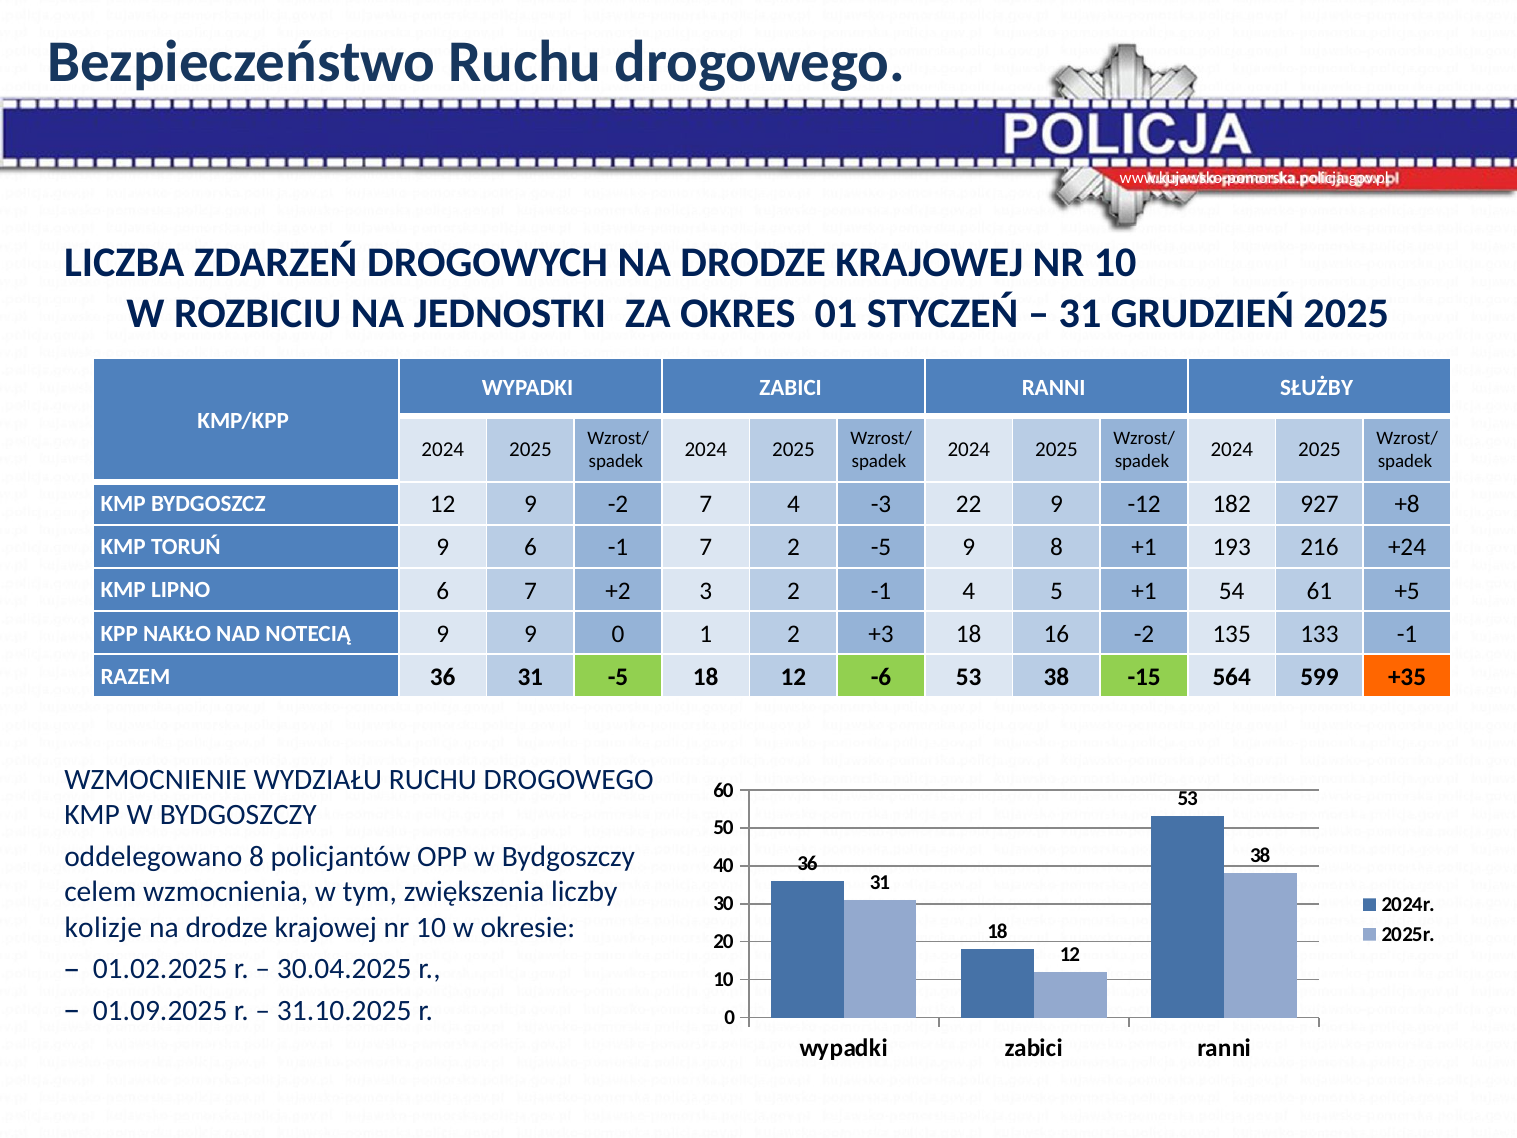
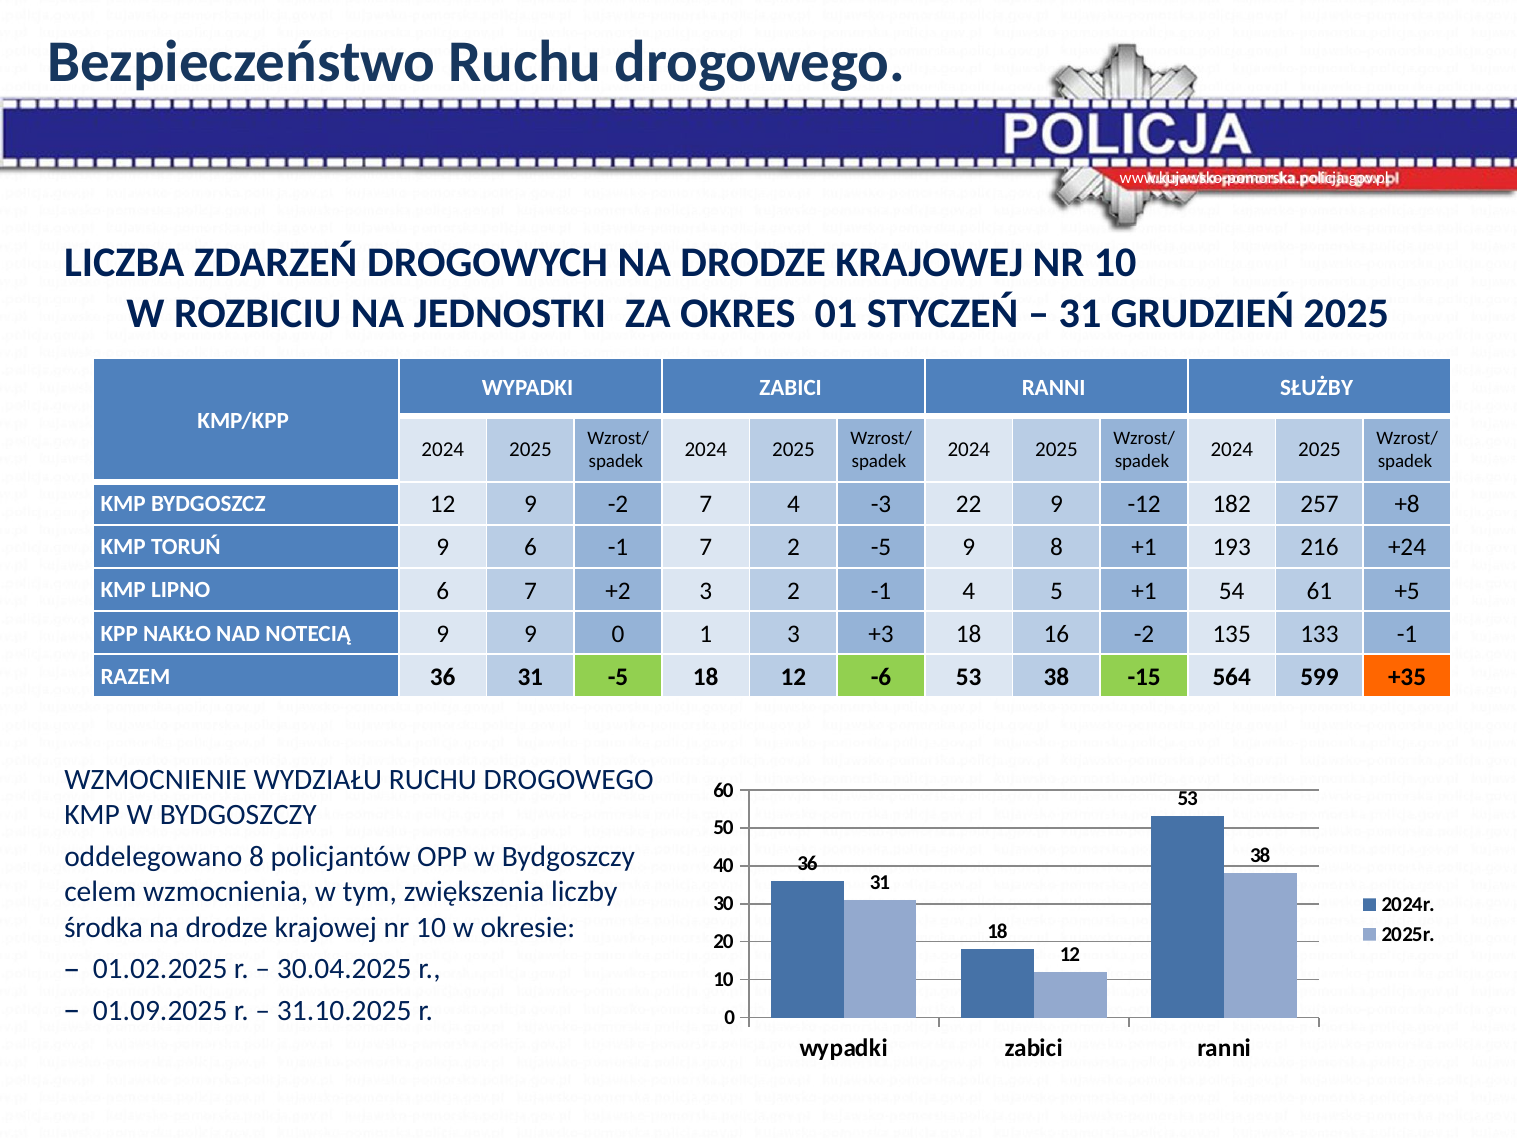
927: 927 -> 257
1 2: 2 -> 3
kolizje: kolizje -> środka
